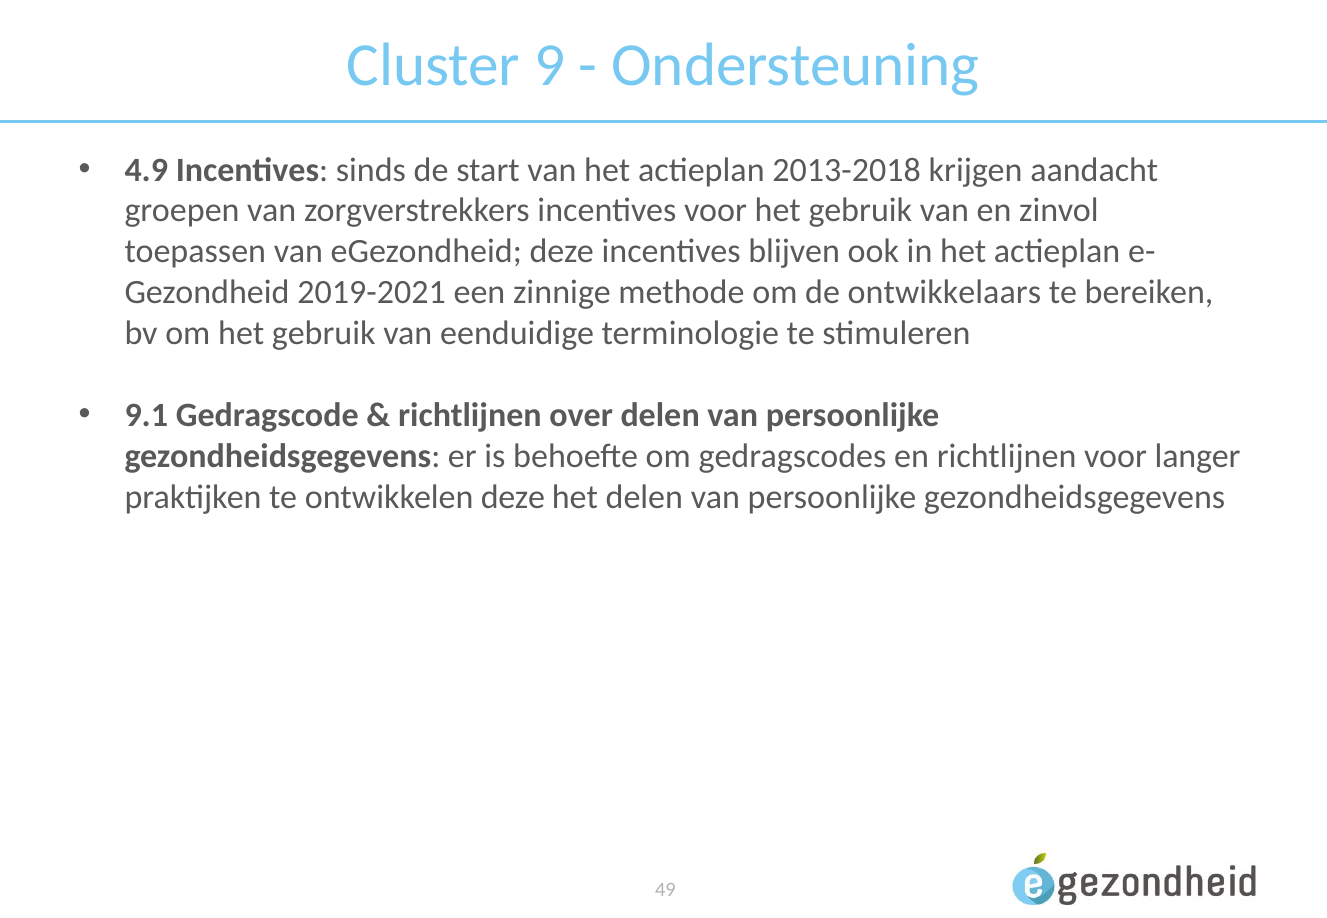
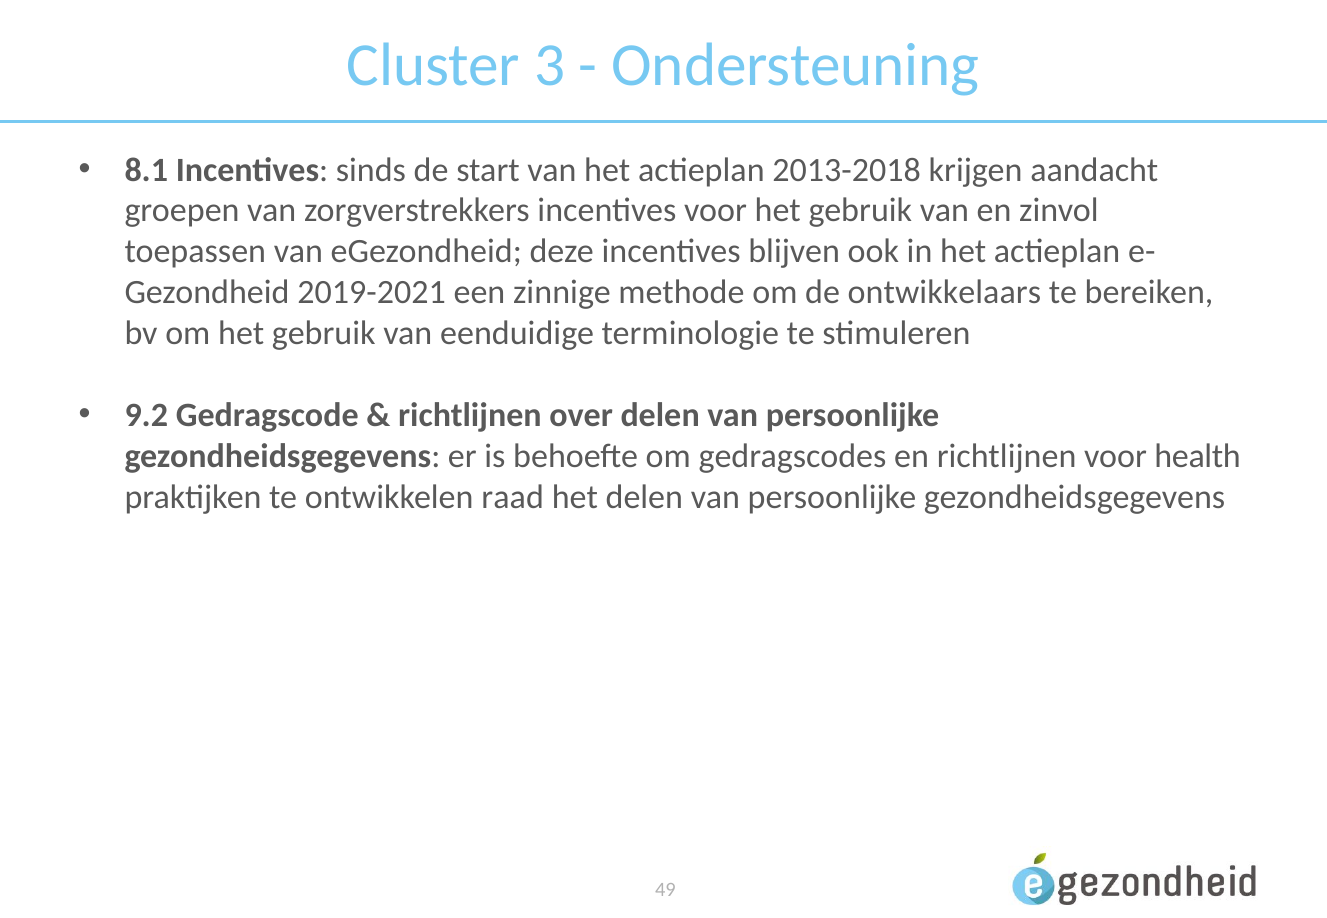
9: 9 -> 3
4.9: 4.9 -> 8.1
9.1: 9.1 -> 9.2
langer: langer -> health
ontwikkelen deze: deze -> raad
